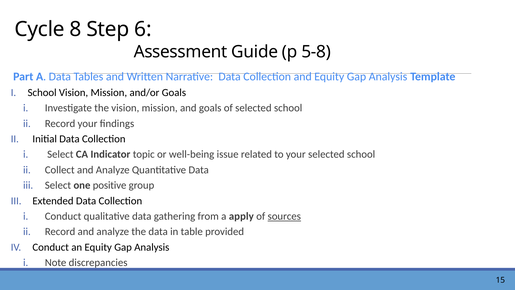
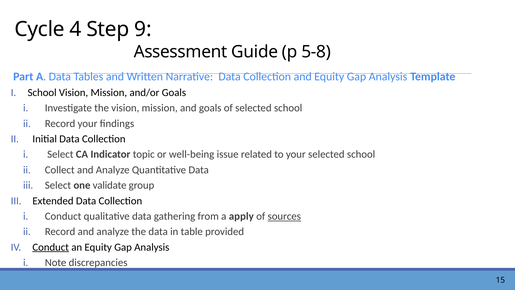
8: 8 -> 4
6: 6 -> 9
positive: positive -> validate
Conduct at (51, 247) underline: none -> present
